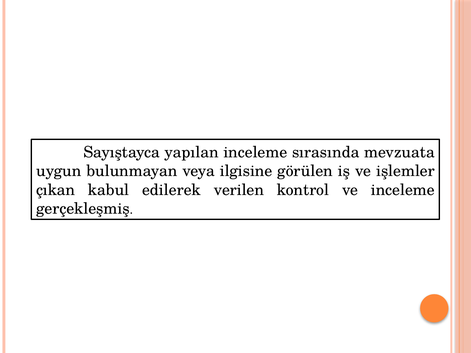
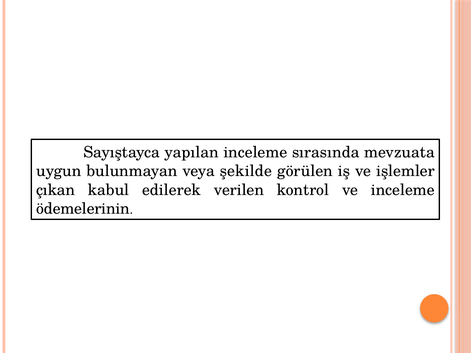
ilgisine: ilgisine -> şekilde
gerçekleşmiş: gerçekleşmiş -> ödemelerinin
